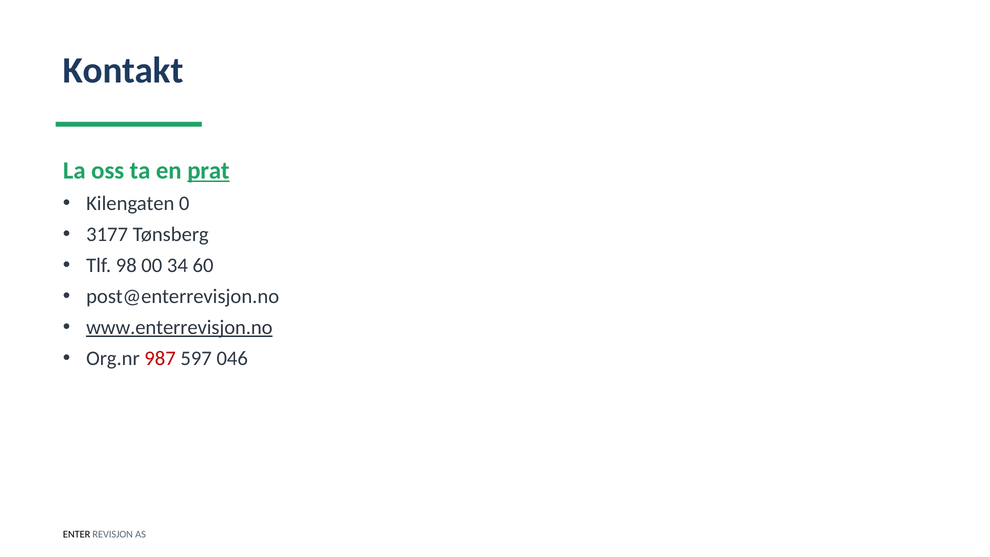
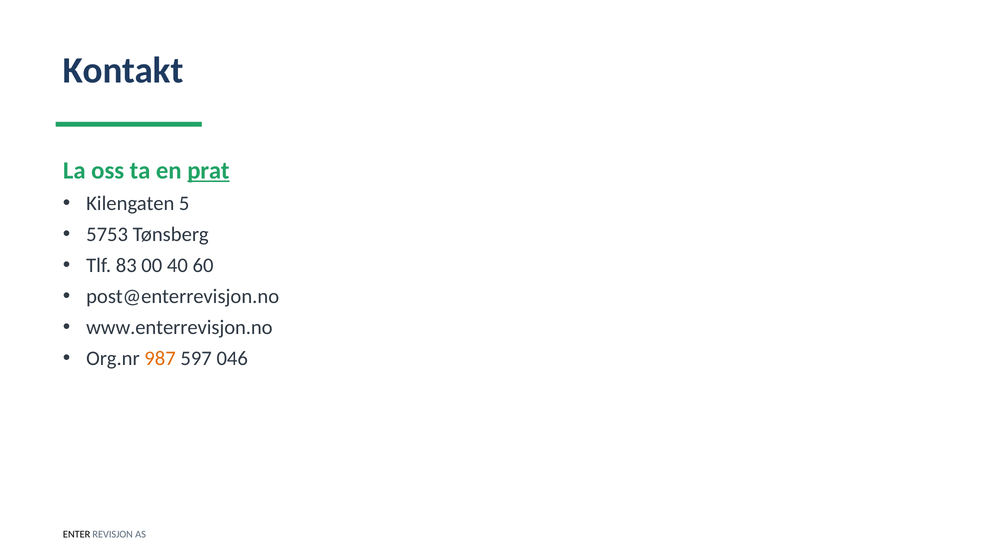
0: 0 -> 5
3177: 3177 -> 5753
98: 98 -> 83
34: 34 -> 40
www.enterrevisjon.no underline: present -> none
987 colour: red -> orange
